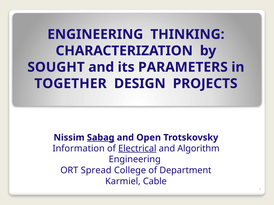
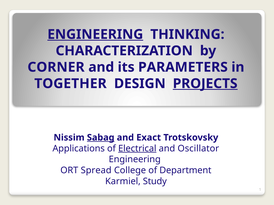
ENGINEERING at (95, 34) underline: none -> present
SOUGHT: SOUGHT -> CORNER
PROJECTS underline: none -> present
Open: Open -> Exact
Information: Information -> Applications
Algorithm: Algorithm -> Oscillator
Cable: Cable -> Study
